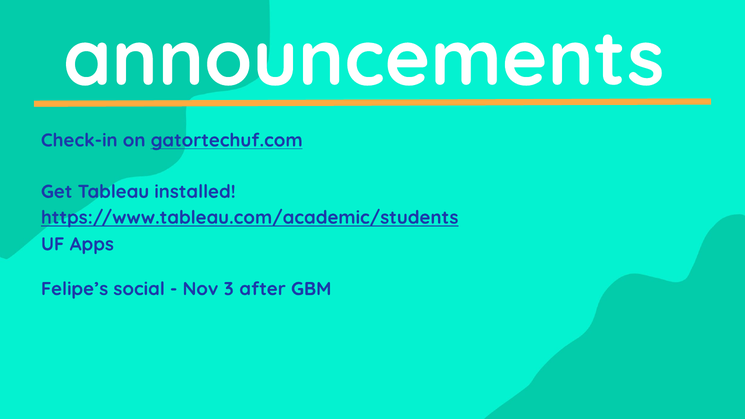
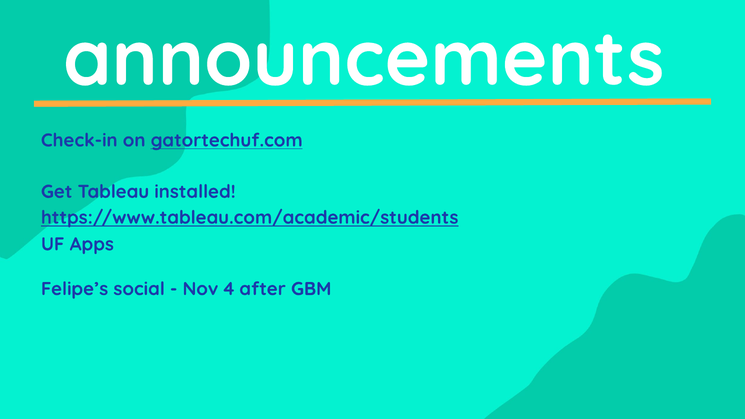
3: 3 -> 4
